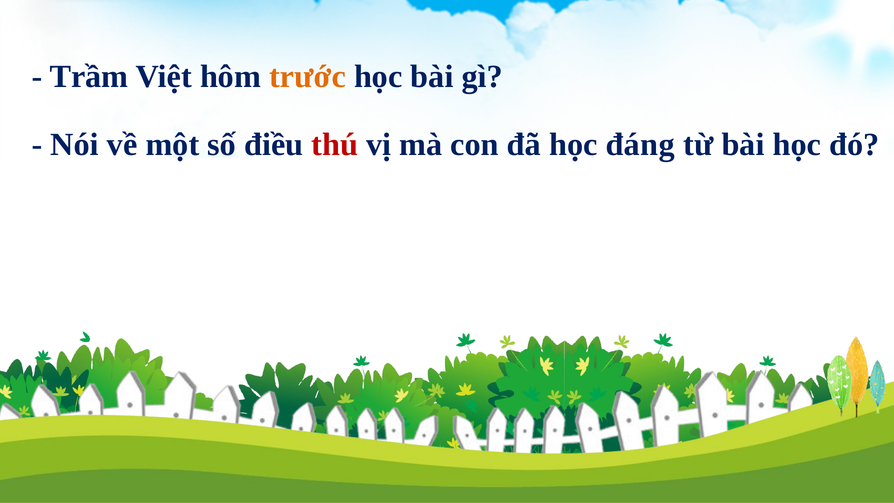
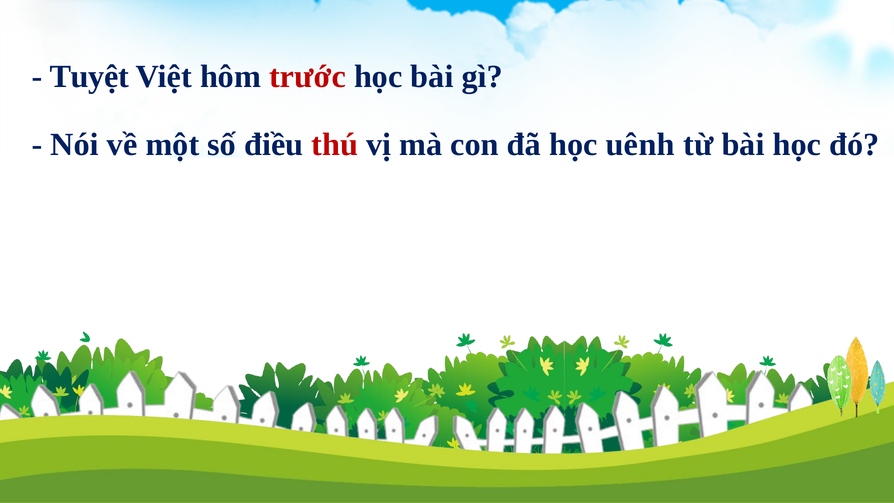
Trầm: Trầm -> Tuyệt
trước colour: orange -> red
đáng: đáng -> uênh
